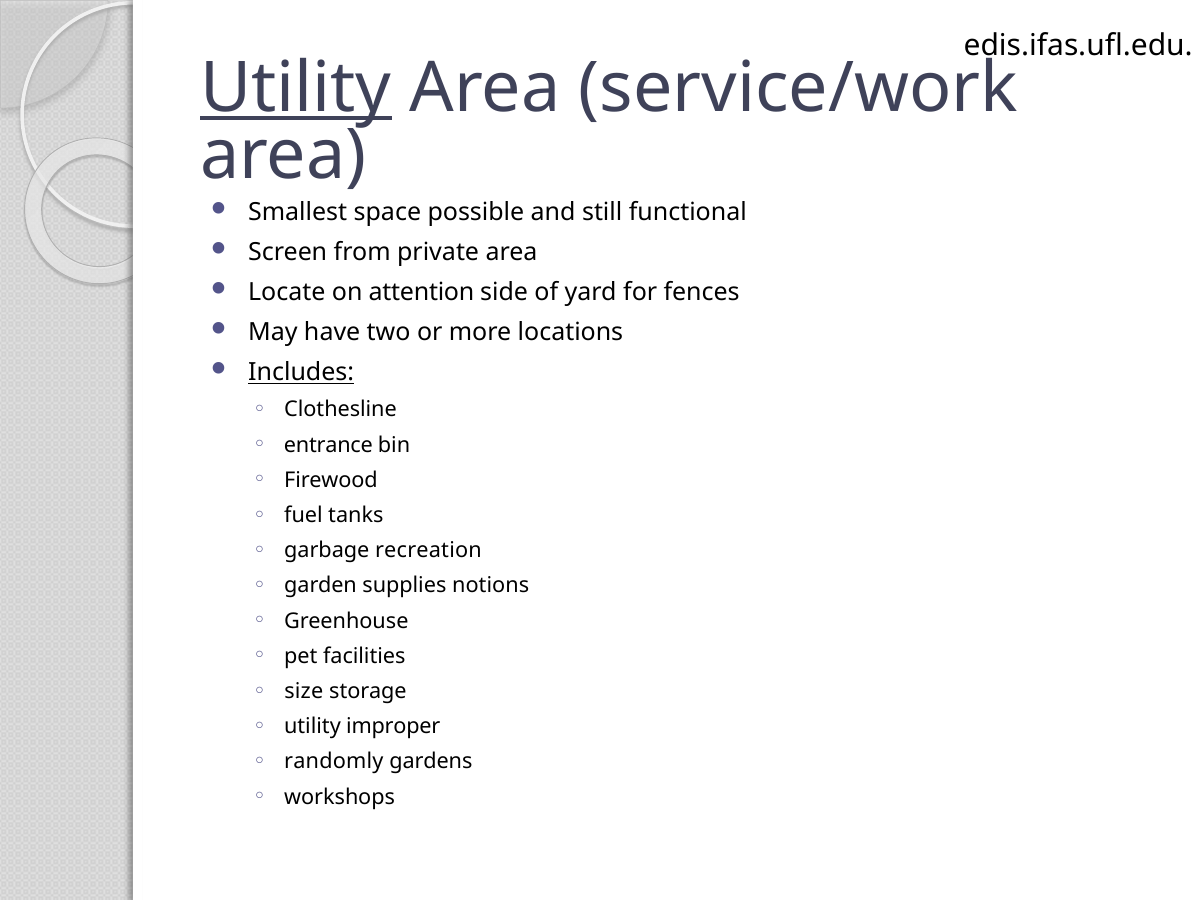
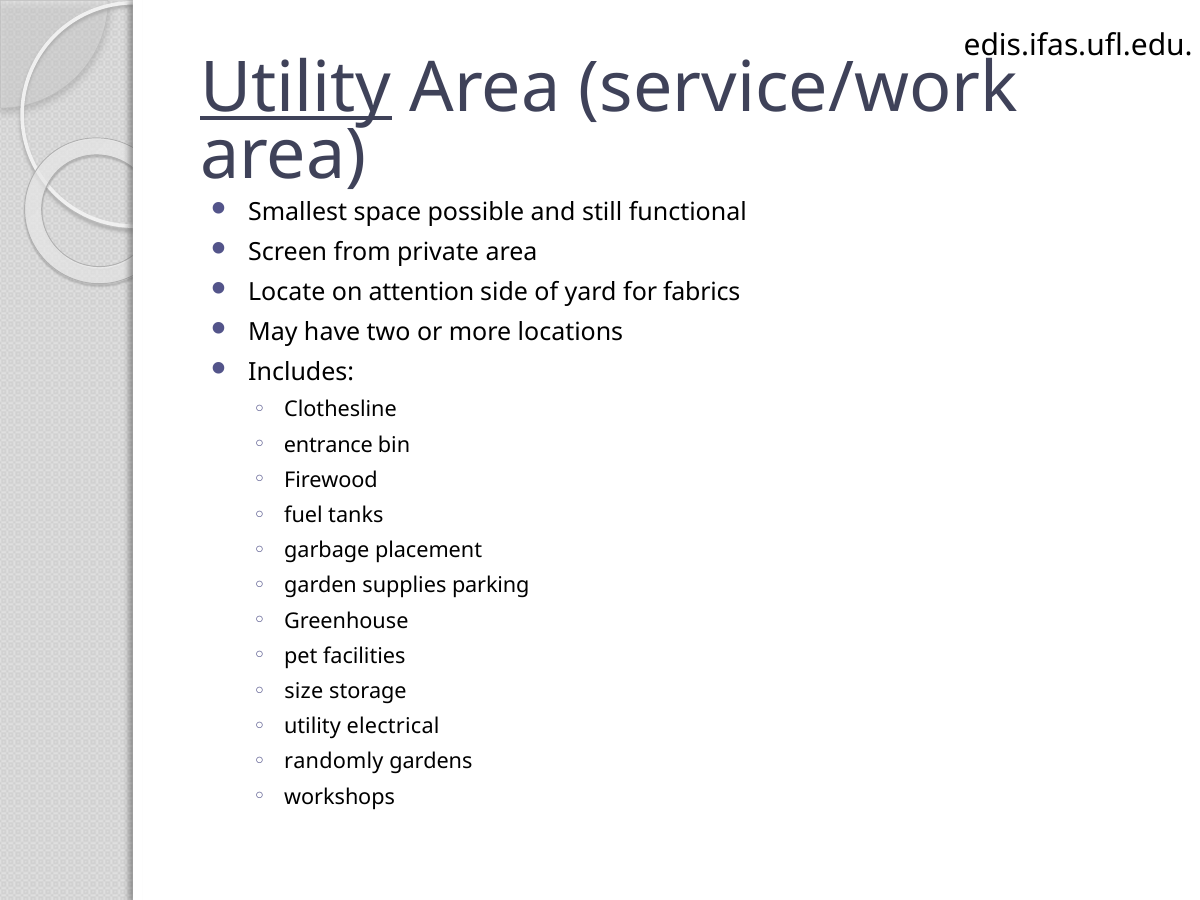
fences: fences -> fabrics
Includes underline: present -> none
recreation: recreation -> placement
notions: notions -> parking
improper: improper -> electrical
